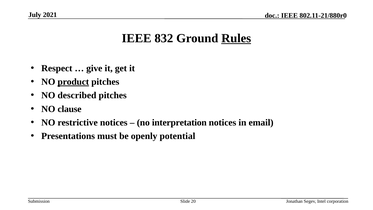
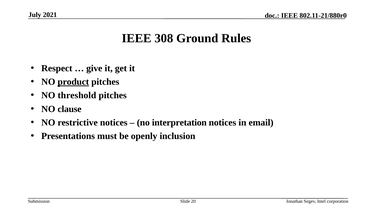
832: 832 -> 308
Rules underline: present -> none
described: described -> threshold
potential: potential -> inclusion
